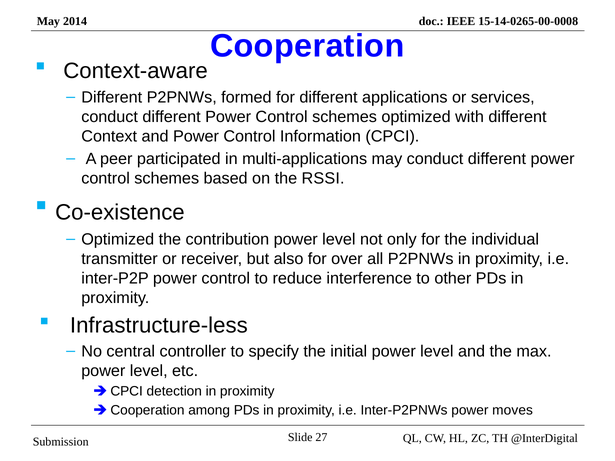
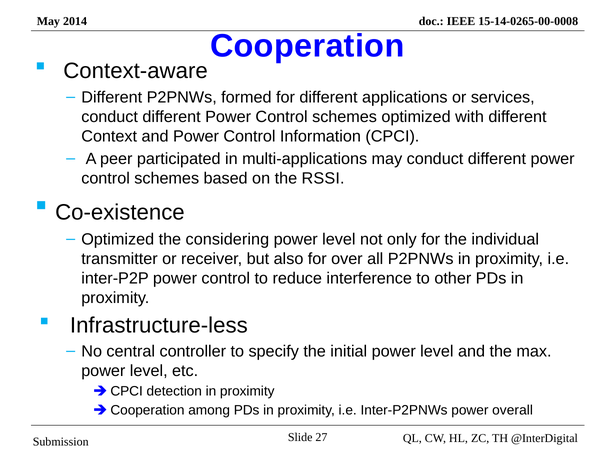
contribution: contribution -> considering
moves: moves -> overall
